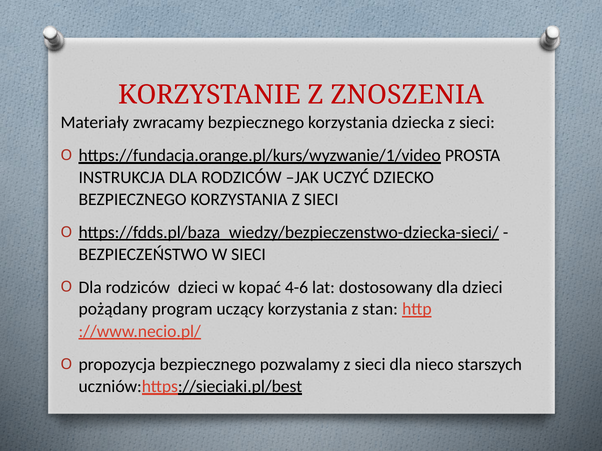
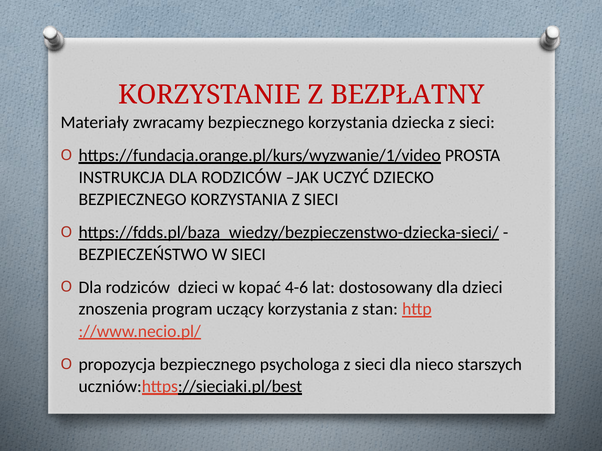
ZNOSZENIA: ZNOSZENIA -> BEZPŁATNY
pożądany: pożądany -> znoszenia
pozwalamy: pozwalamy -> psychologa
